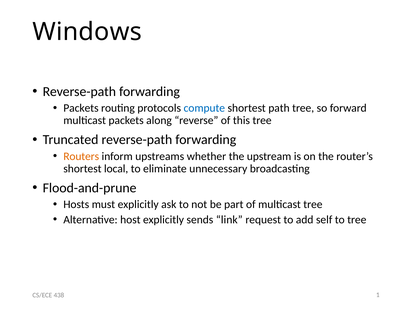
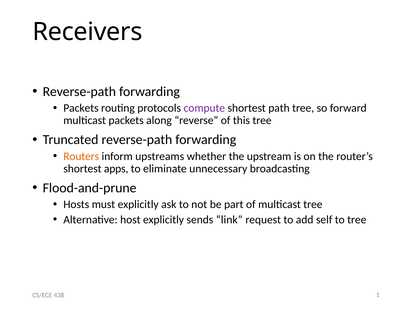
Windows: Windows -> Receivers
compute colour: blue -> purple
local: local -> apps
